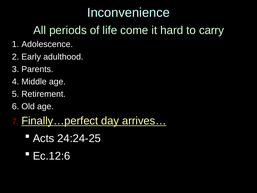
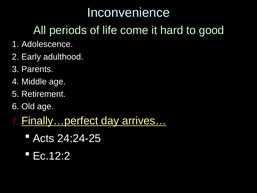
carry: carry -> good
Ec.12:6: Ec.12:6 -> Ec.12:2
